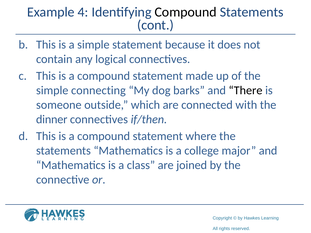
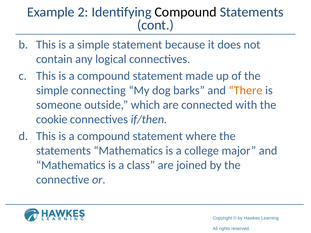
4: 4 -> 2
There colour: black -> orange
dinner: dinner -> cookie
